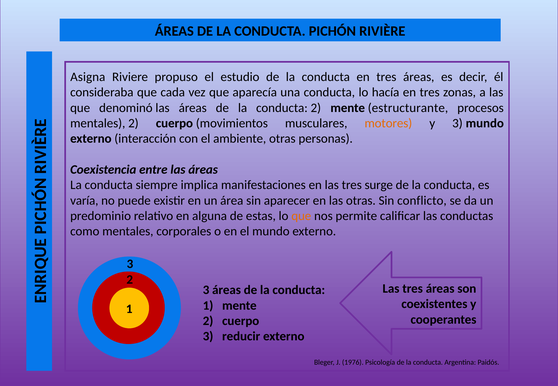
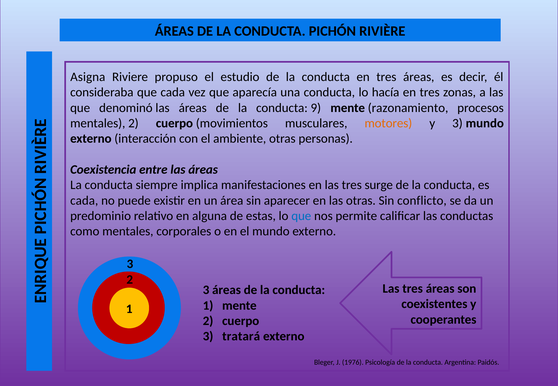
conducta 2: 2 -> 9
estructurante: estructurante -> razonamiento
varía at (84, 201): varía -> cada
que at (301, 216) colour: orange -> blue
reducir: reducir -> tratará
